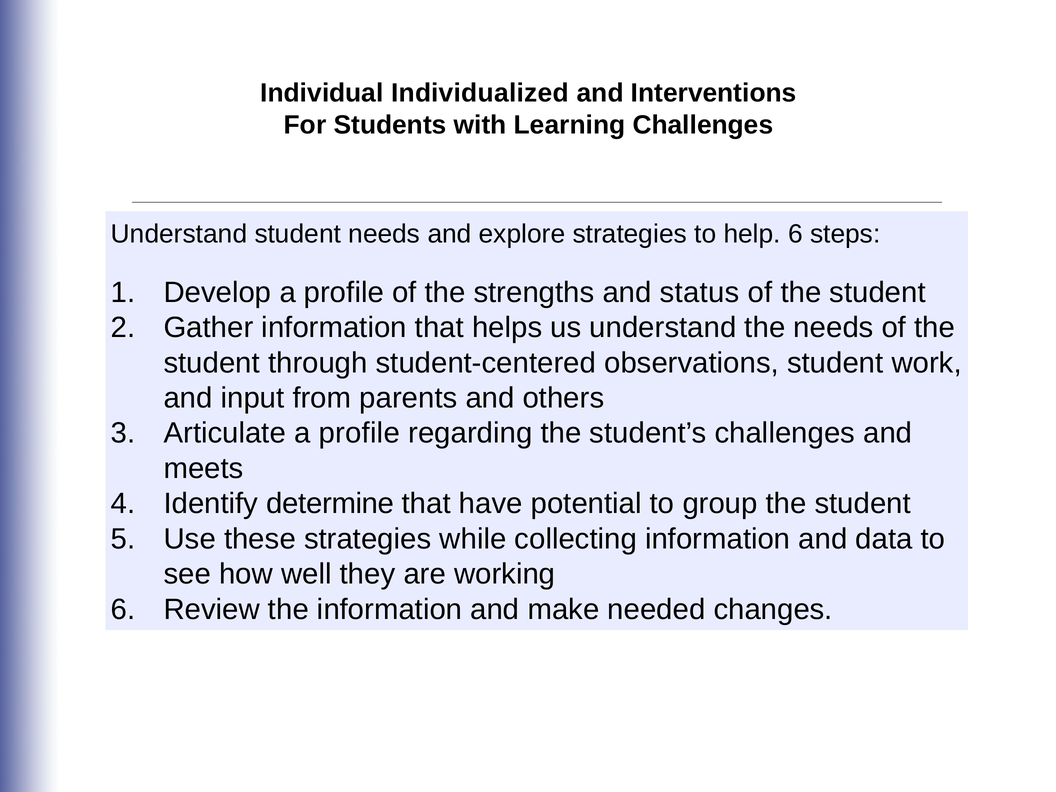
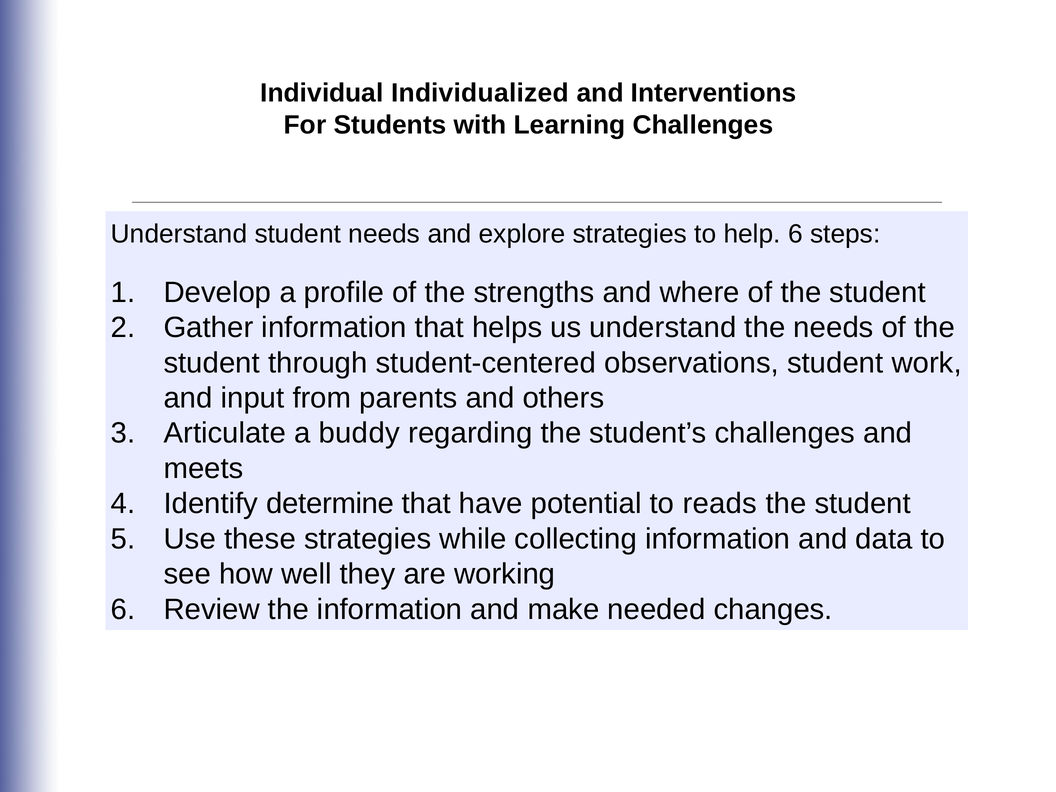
status: status -> where
Articulate a profile: profile -> buddy
group: group -> reads
